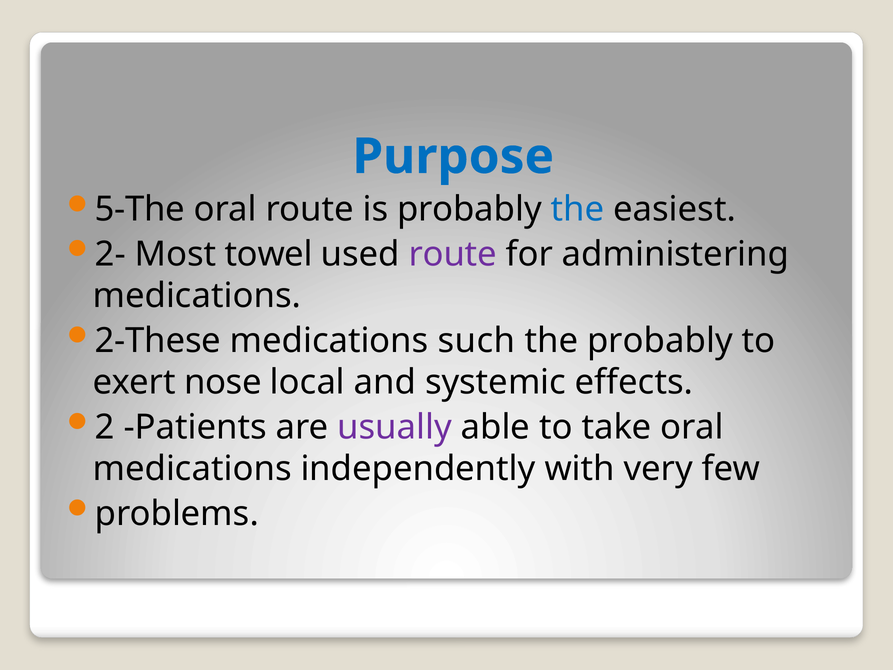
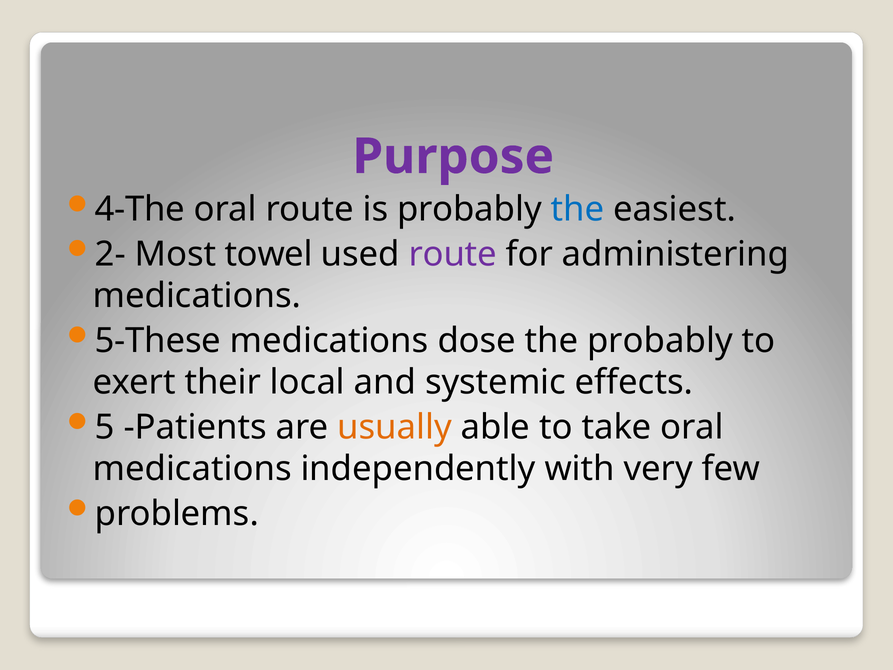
Purpose colour: blue -> purple
5-The: 5-The -> 4-The
2-These: 2-These -> 5-These
such: such -> dose
nose: nose -> their
2: 2 -> 5
usually colour: purple -> orange
